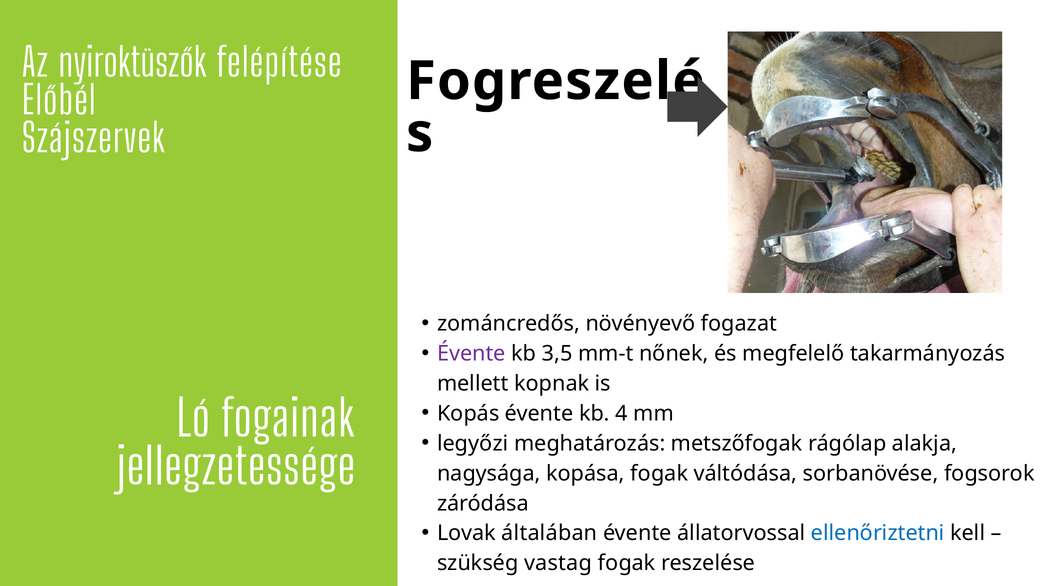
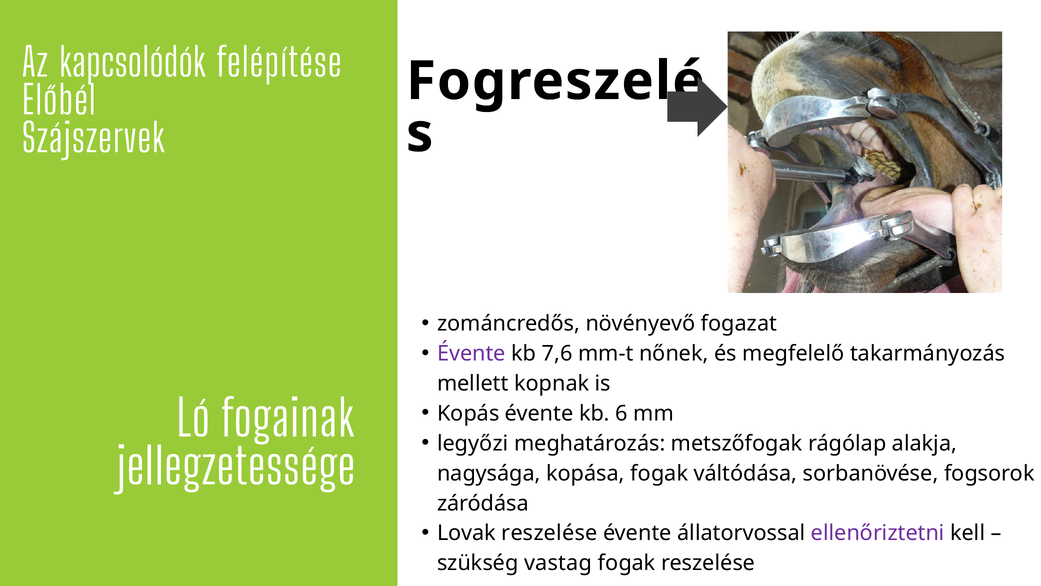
nyiroktüszők: nyiroktüszők -> kapcsolódók
3,5: 3,5 -> 7,6
4: 4 -> 6
Lovak általában: általában -> reszelése
ellenőriztetni colour: blue -> purple
